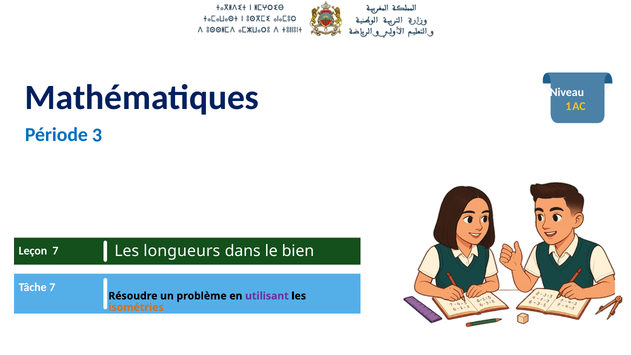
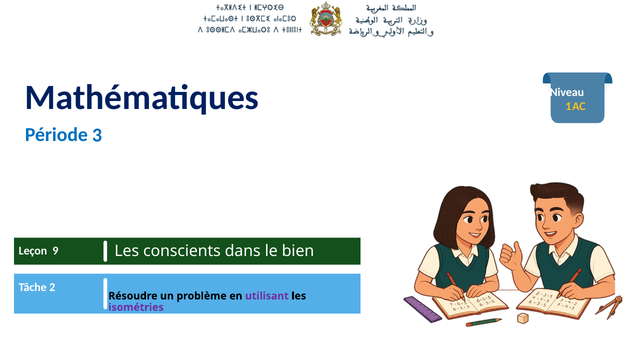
Leçon 7: 7 -> 9
longueurs: longueurs -> conscients
Tâche 7: 7 -> 2
isométries colour: orange -> purple
